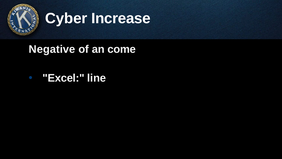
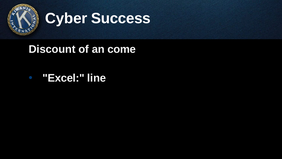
Increase: Increase -> Success
Negative: Negative -> Discount
